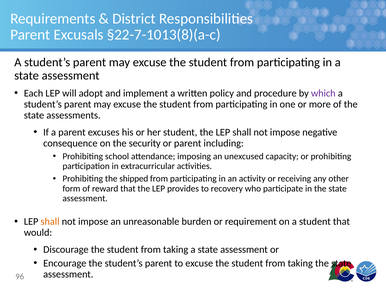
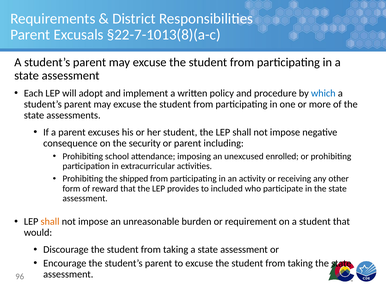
which colour: purple -> blue
capacity: capacity -> enrolled
recovery: recovery -> included
